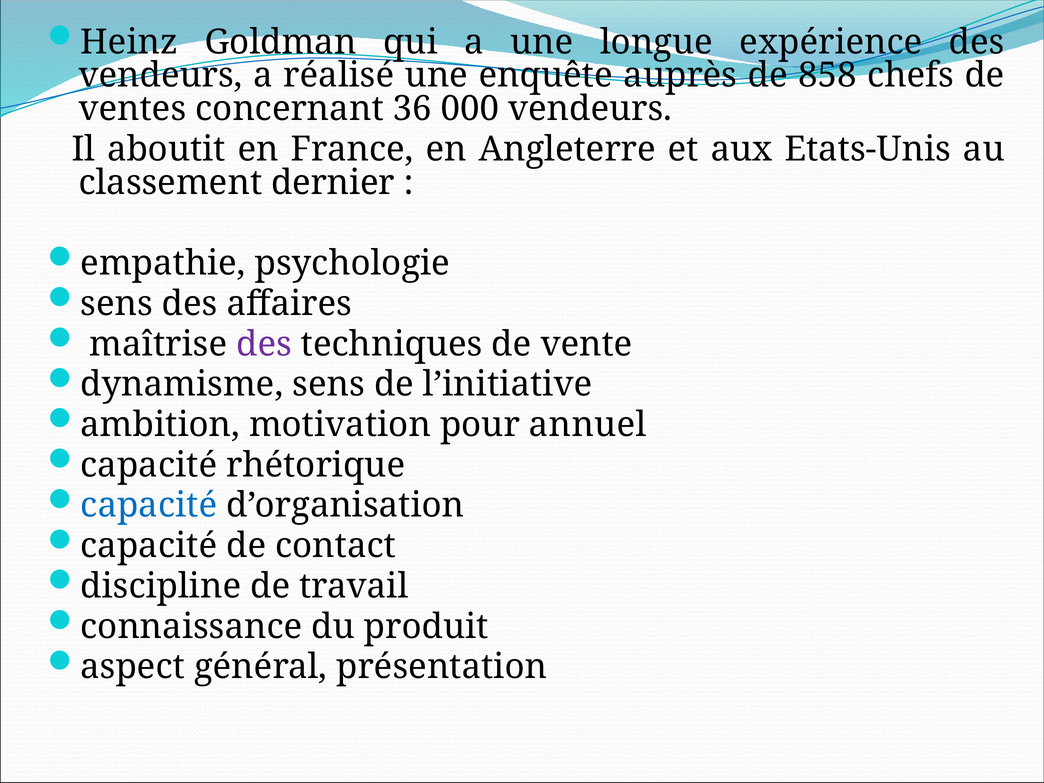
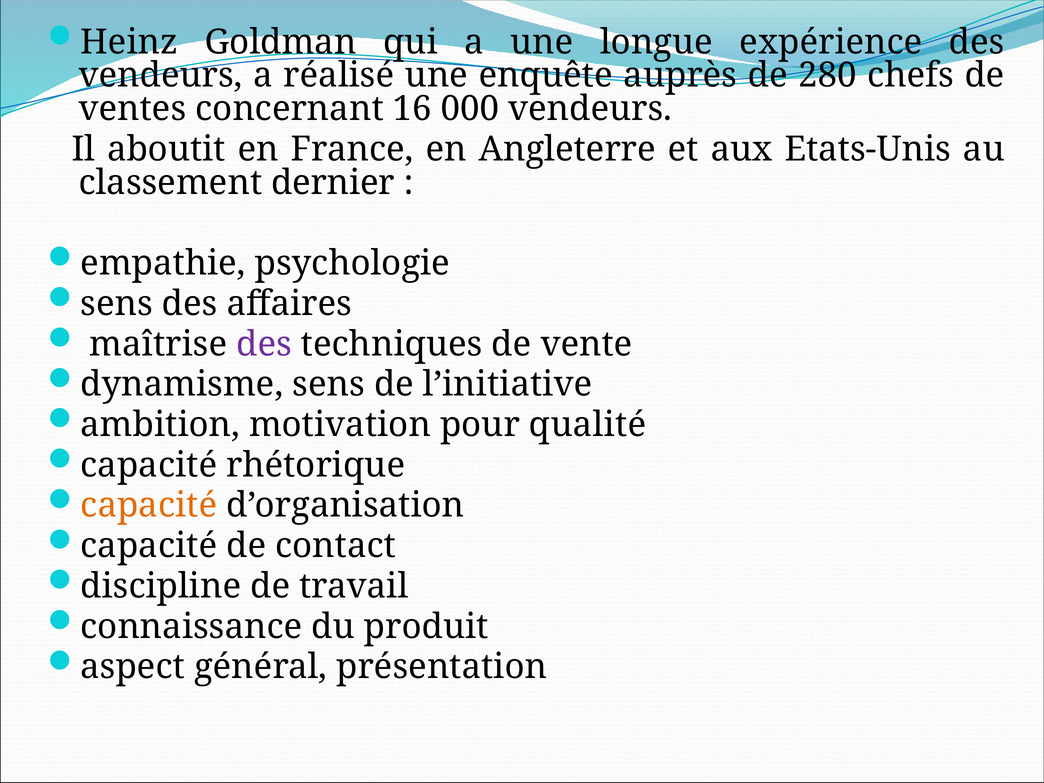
858: 858 -> 280
36: 36 -> 16
annuel: annuel -> qualité
capacité at (149, 505) colour: blue -> orange
